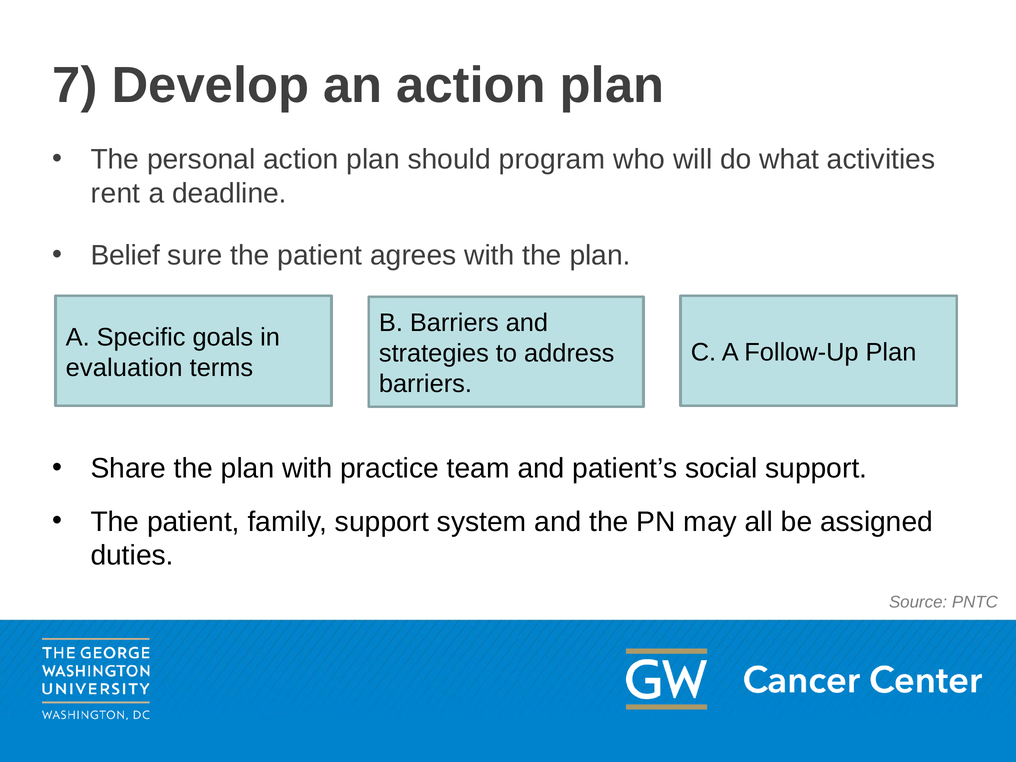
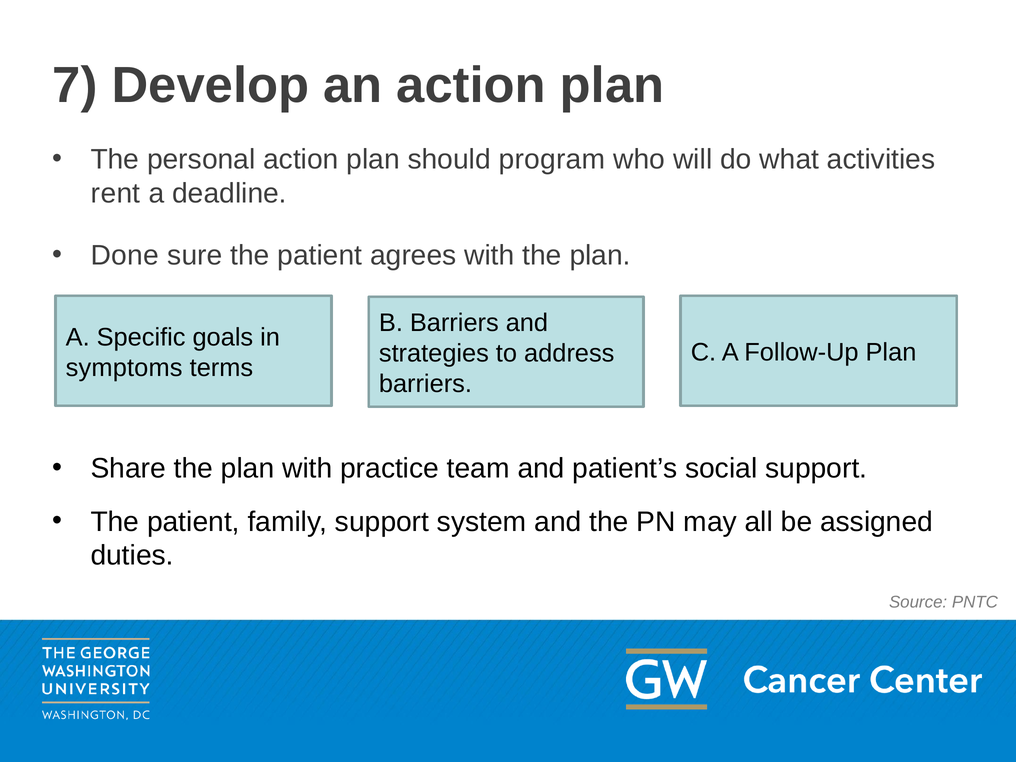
Belief: Belief -> Done
evaluation: evaluation -> symptoms
